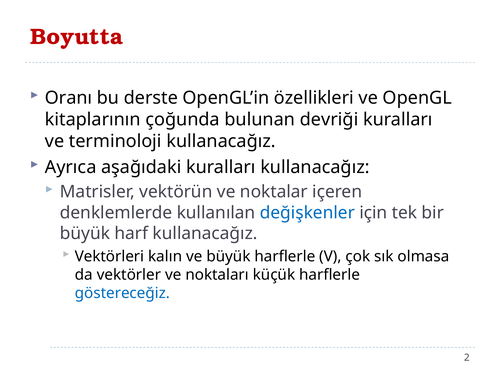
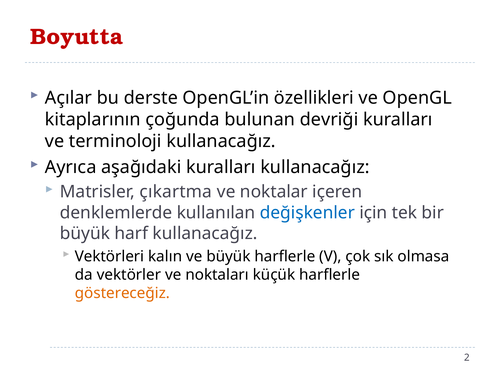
Oranı: Oranı -> Açılar
vektörün: vektörün -> çıkartma
göstereceğiz colour: blue -> orange
